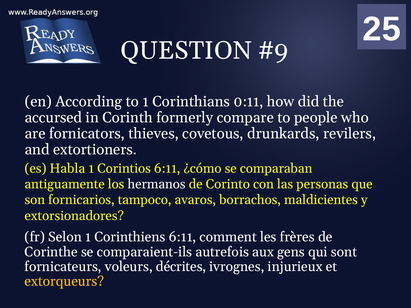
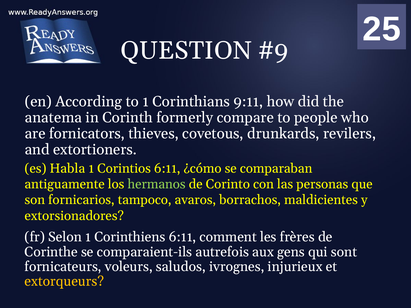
0:11: 0:11 -> 9:11
accursed: accursed -> anatema
hermanos colour: white -> light green
décrites: décrites -> saludos
